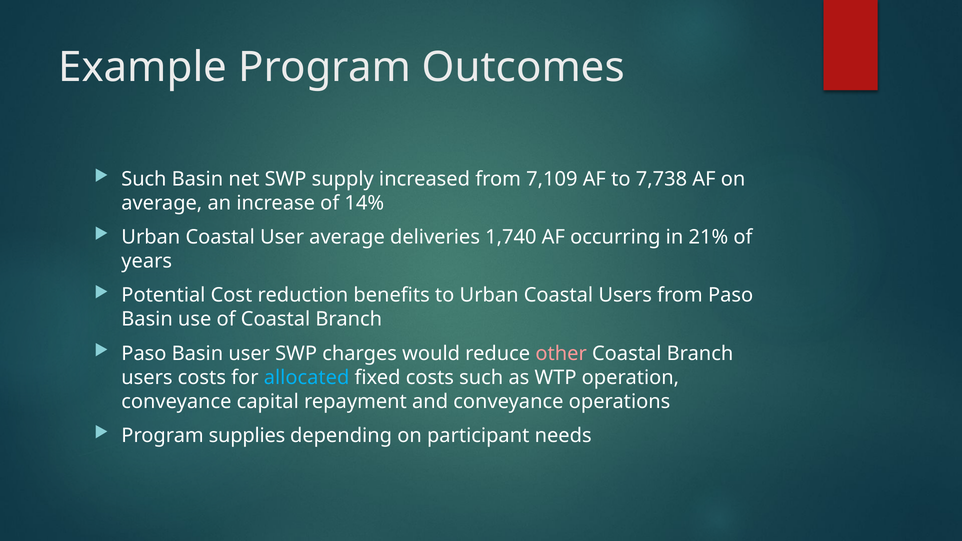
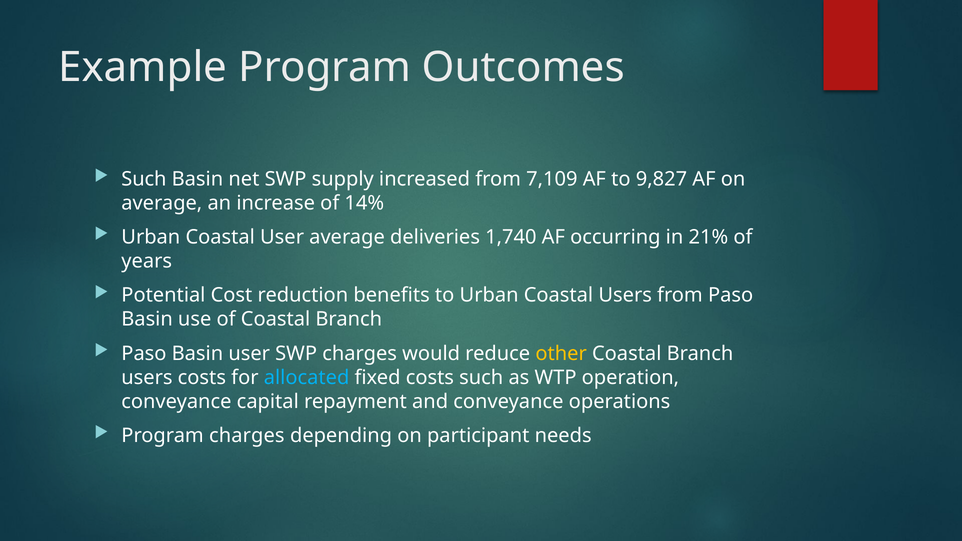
7,738: 7,738 -> 9,827
other colour: pink -> yellow
Program supplies: supplies -> charges
